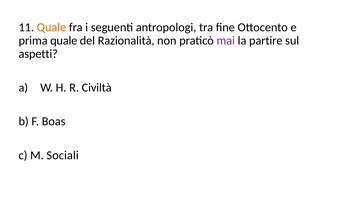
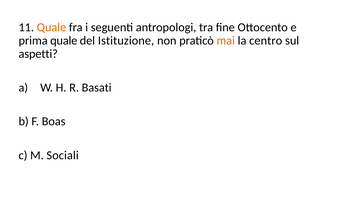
Razionalità: Razionalità -> Istituzione
mai colour: purple -> orange
partire: partire -> centro
Civiltà: Civiltà -> Basati
